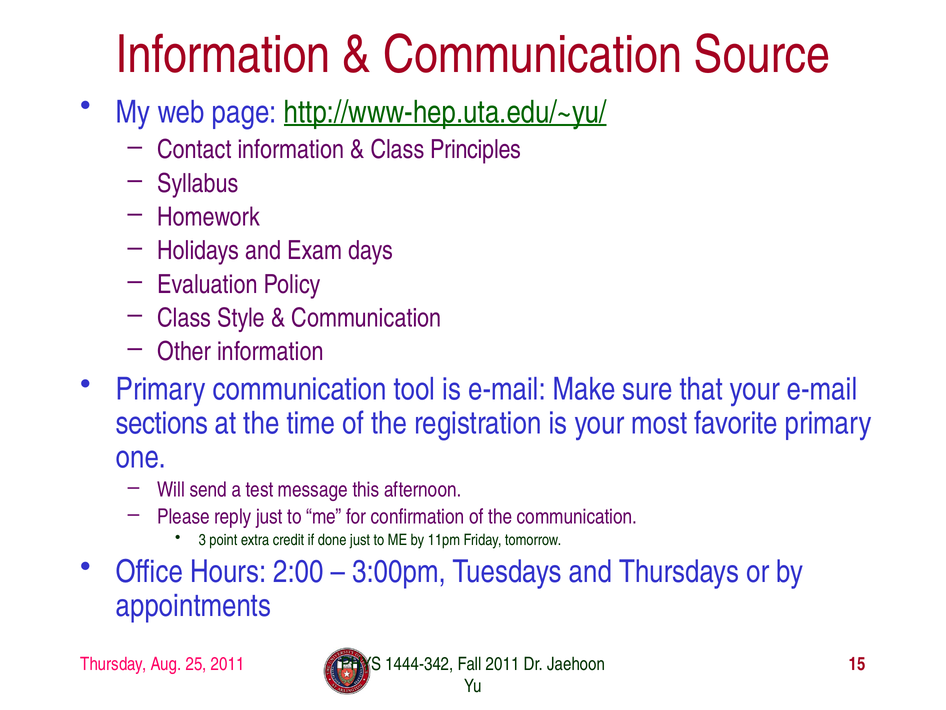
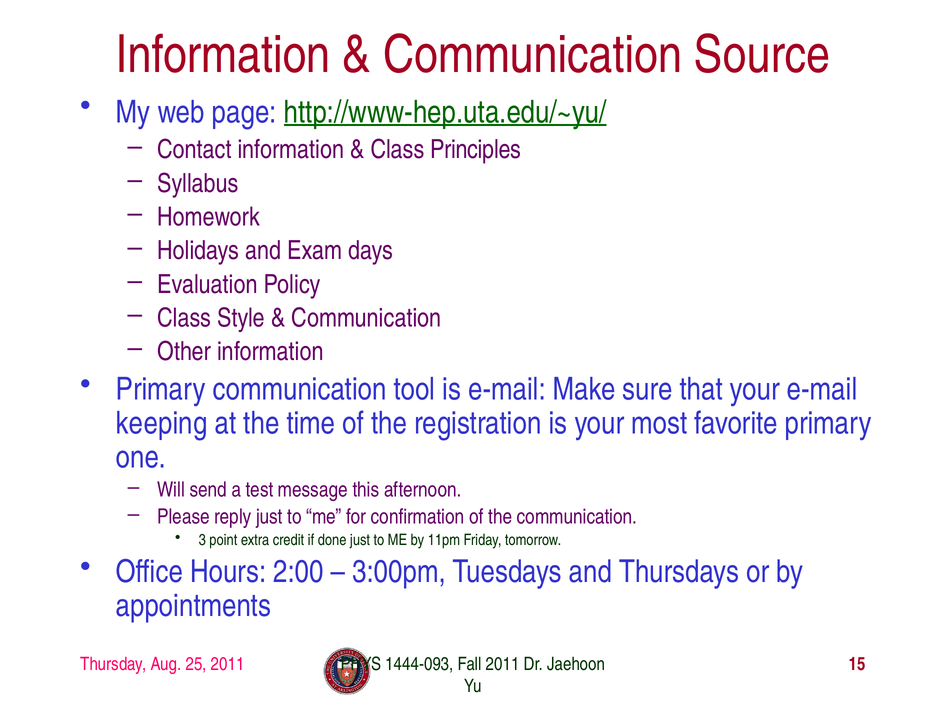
sections: sections -> keeping
1444-342: 1444-342 -> 1444-093
